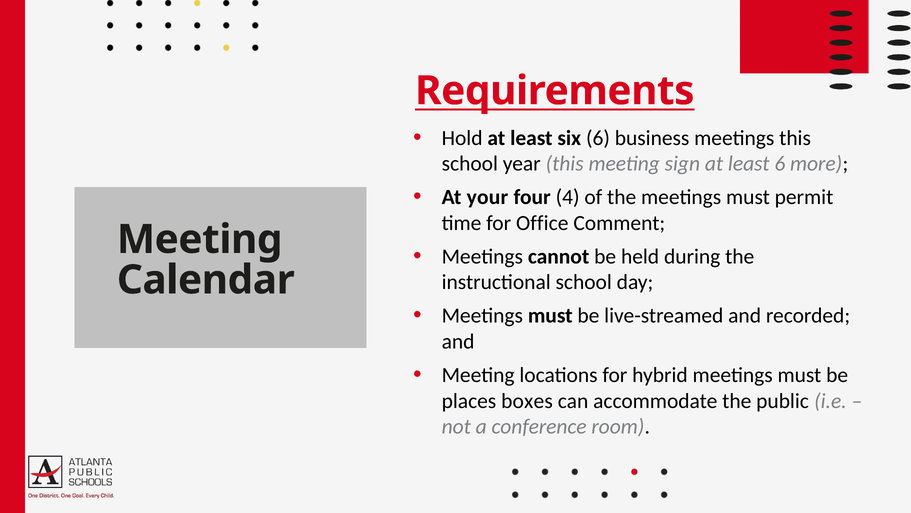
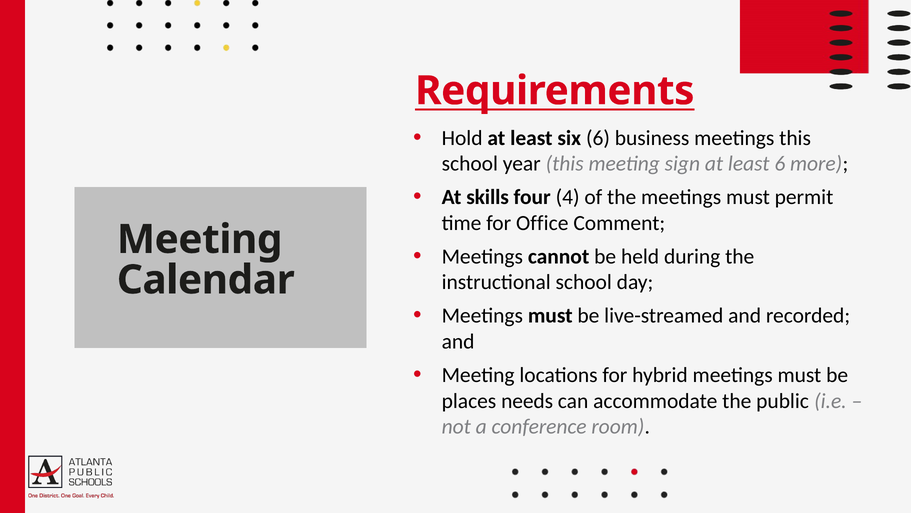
your: your -> skills
boxes: boxes -> needs
